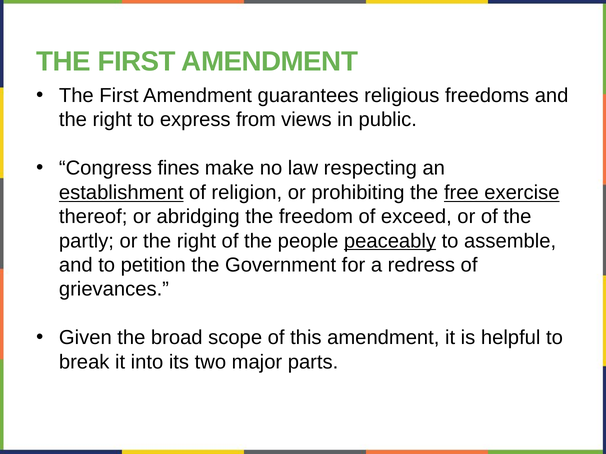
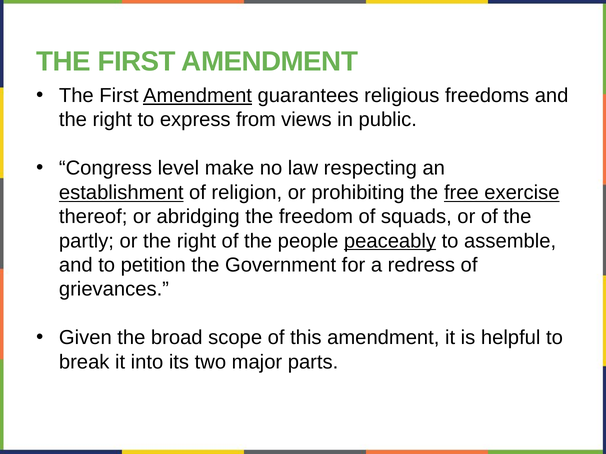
Amendment at (198, 96) underline: none -> present
fines: fines -> level
exceed: exceed -> squads
